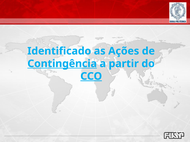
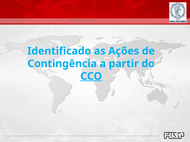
Contingência underline: present -> none
